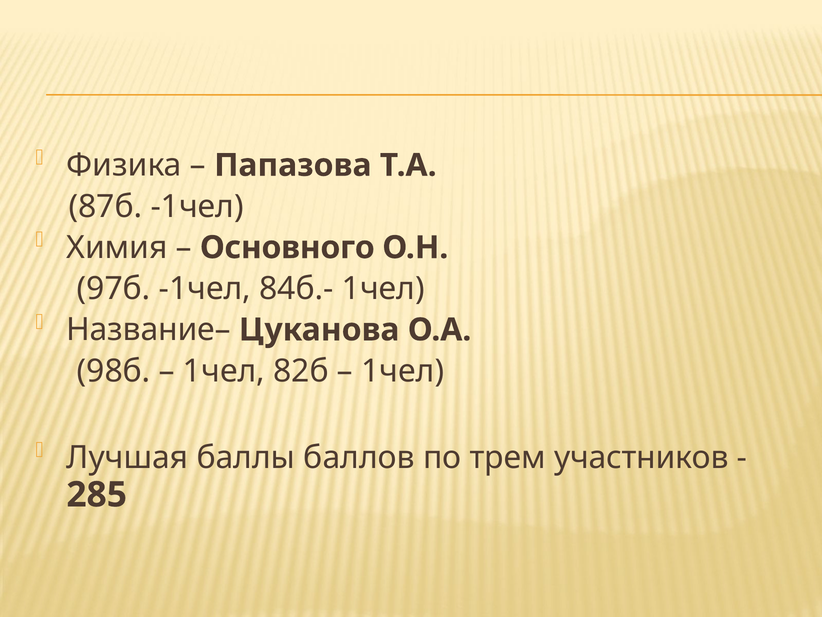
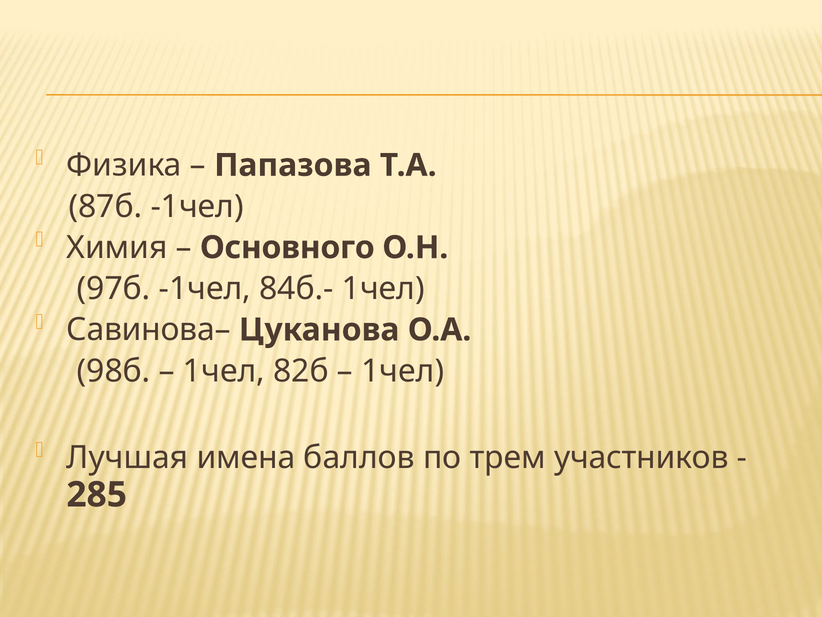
Название–: Название– -> Савинова–
баллы: баллы -> имена
